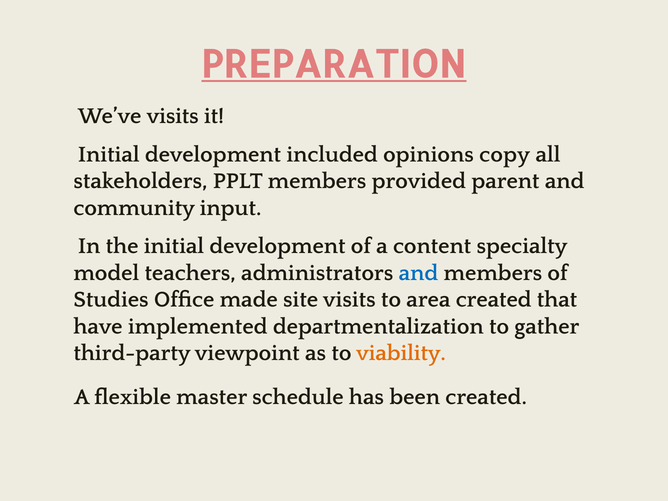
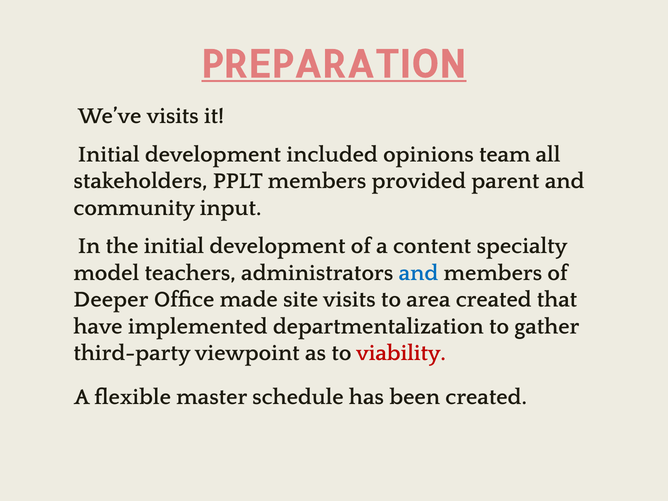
copy: copy -> team
Studies: Studies -> Deeper
viability colour: orange -> red
